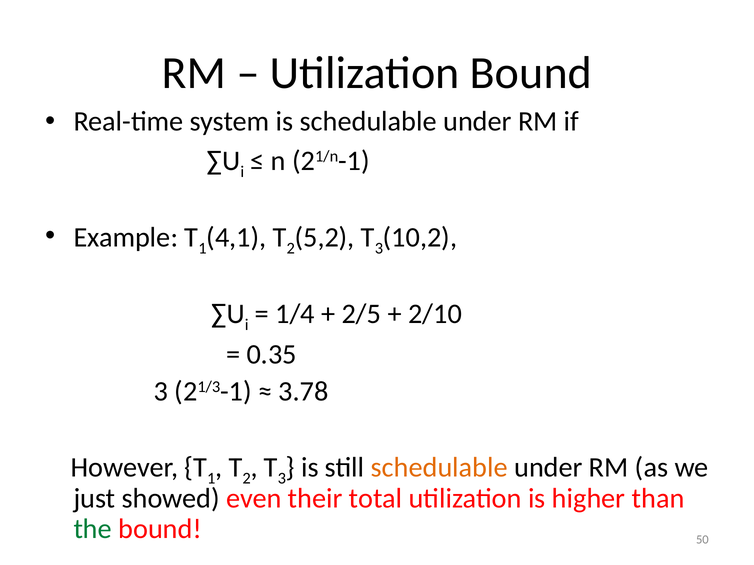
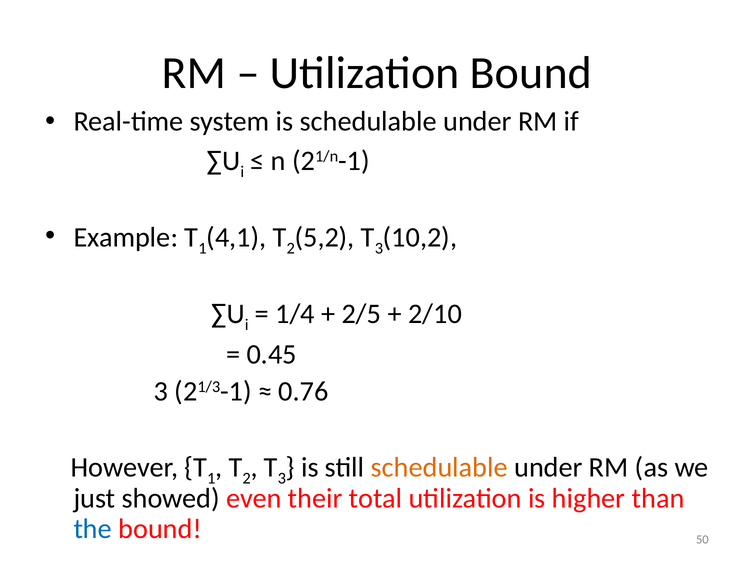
0.35: 0.35 -> 0.45
3.78: 3.78 -> 0.76
the colour: green -> blue
